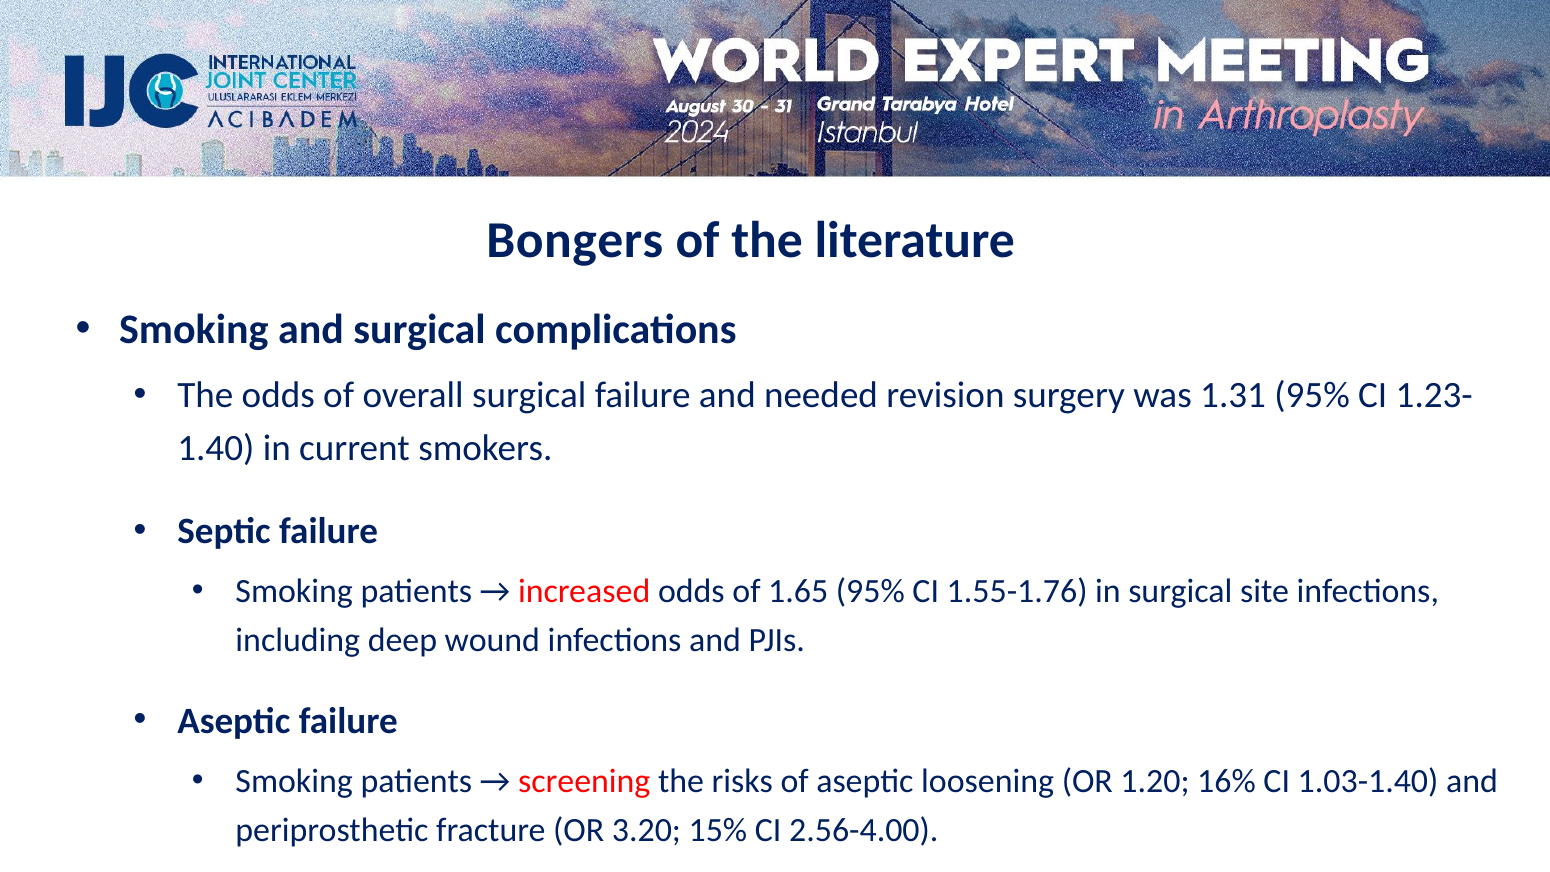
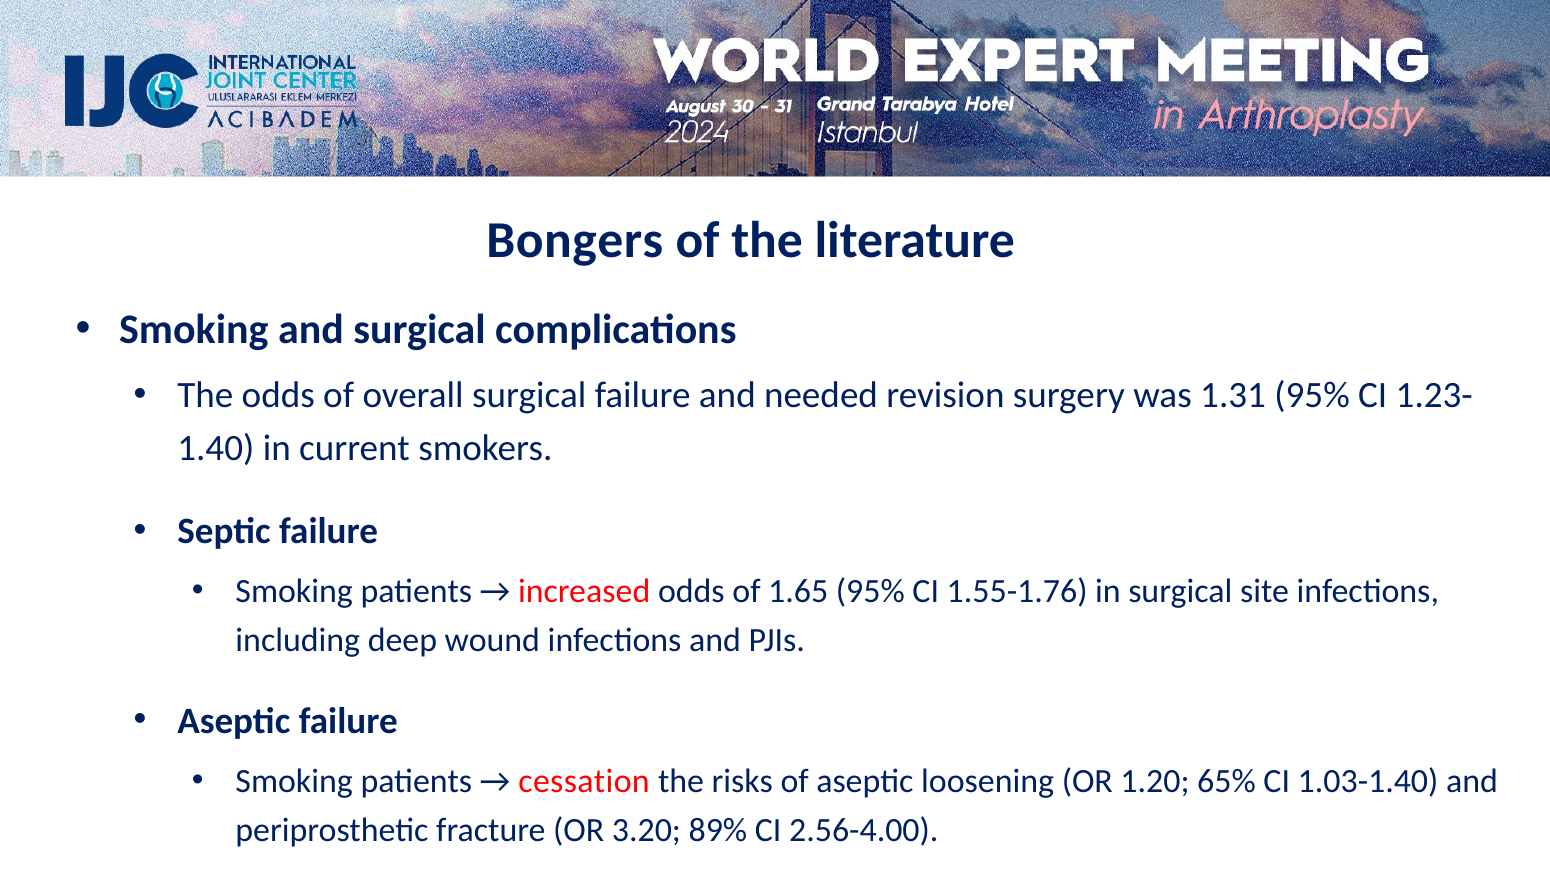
screening: screening -> cessation
16%: 16% -> 65%
15%: 15% -> 89%
